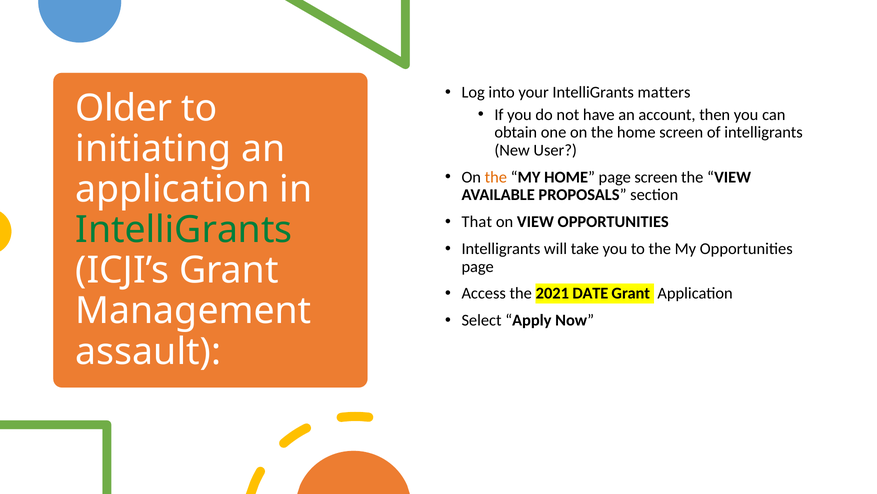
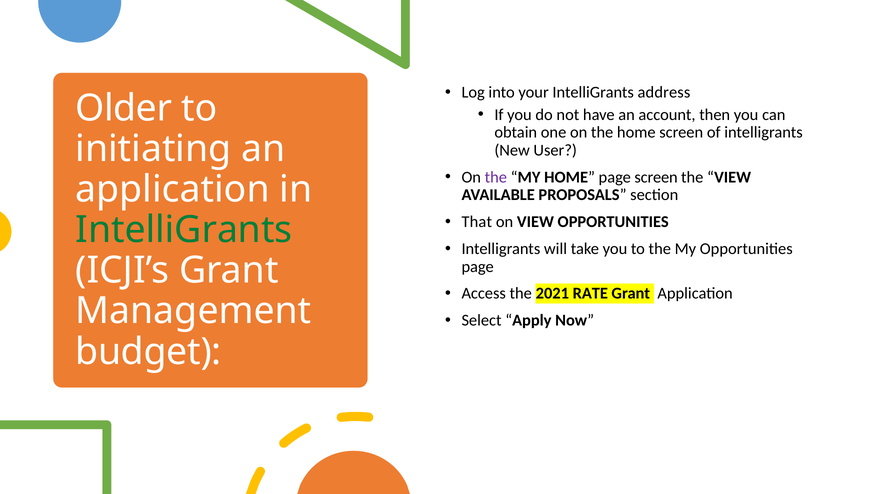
matters: matters -> address
the at (496, 177) colour: orange -> purple
DATE: DATE -> RATE
assault: assault -> budget
